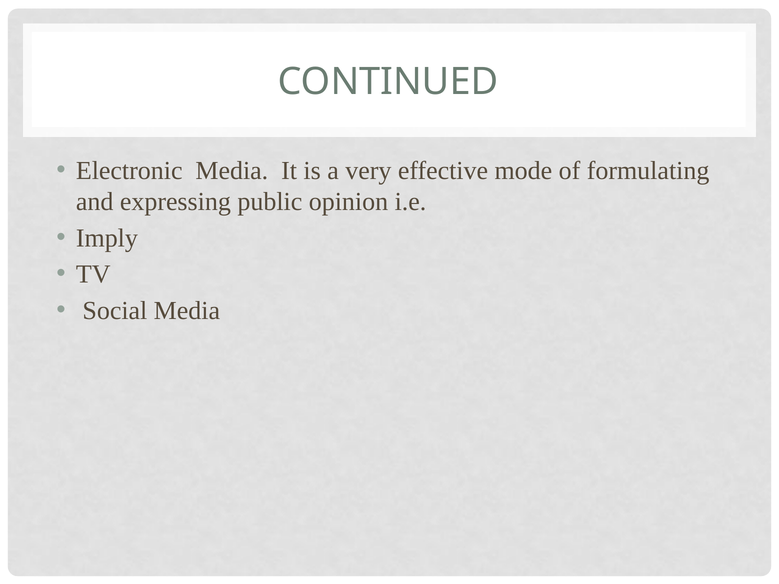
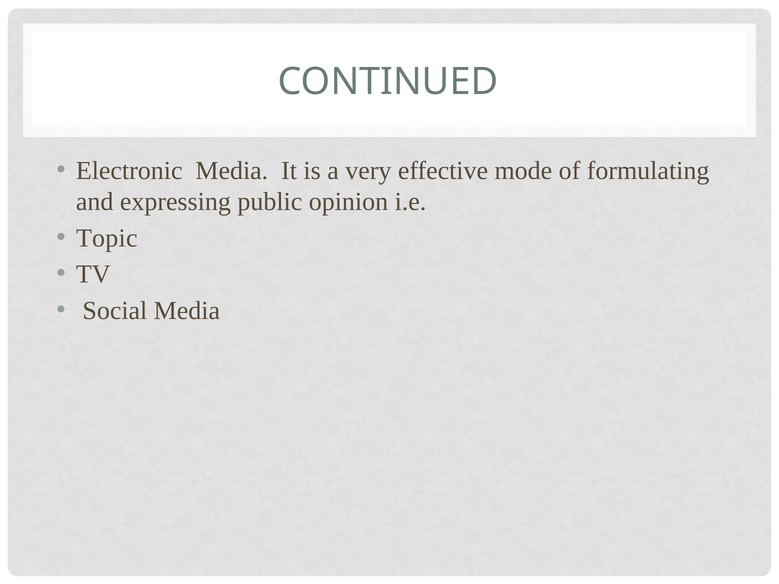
Imply: Imply -> Topic
